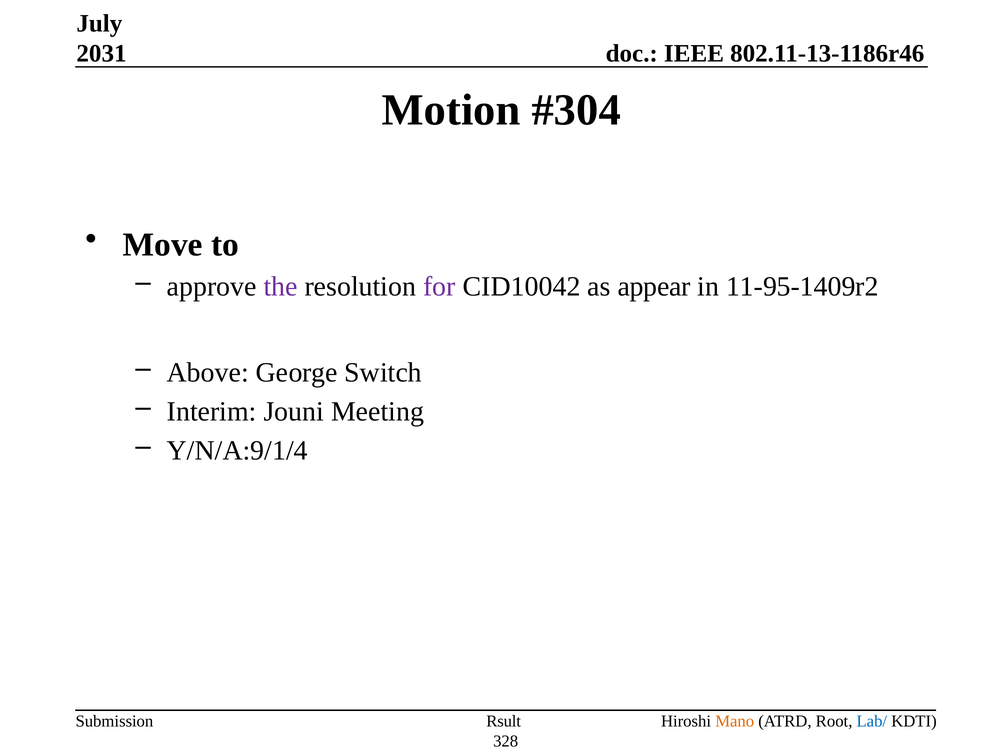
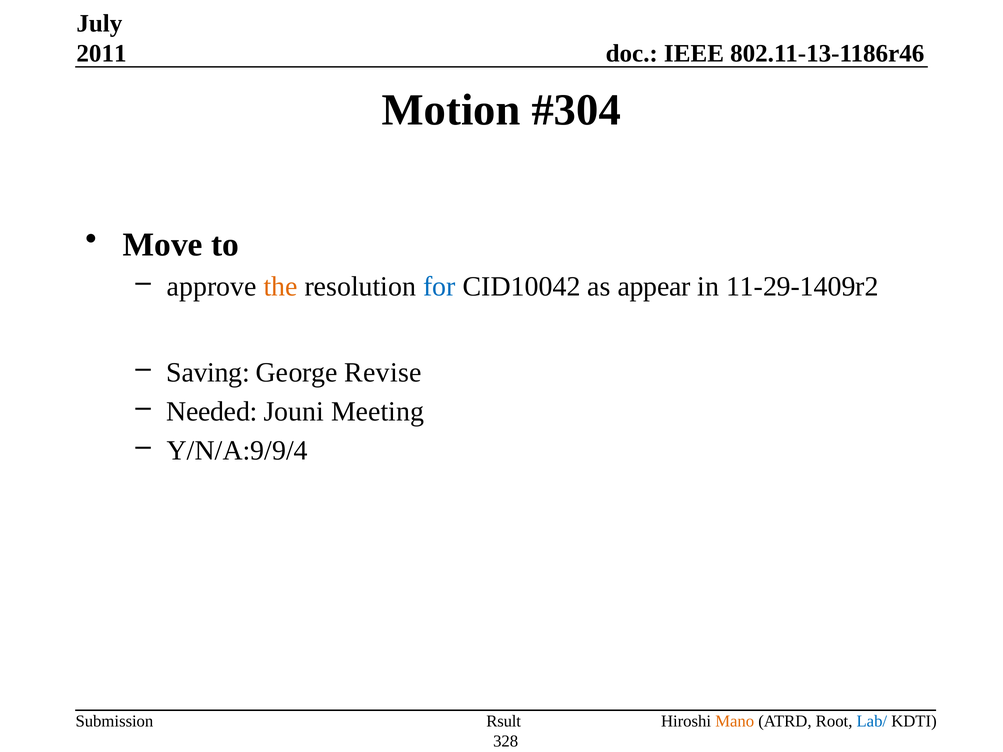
2031: 2031 -> 2011
the colour: purple -> orange
for colour: purple -> blue
11-95-1409r2: 11-95-1409r2 -> 11-29-1409r2
Above: Above -> Saving
Switch: Switch -> Revise
Interim: Interim -> Needed
Y/N/A:9/1/4: Y/N/A:9/1/4 -> Y/N/A:9/9/4
